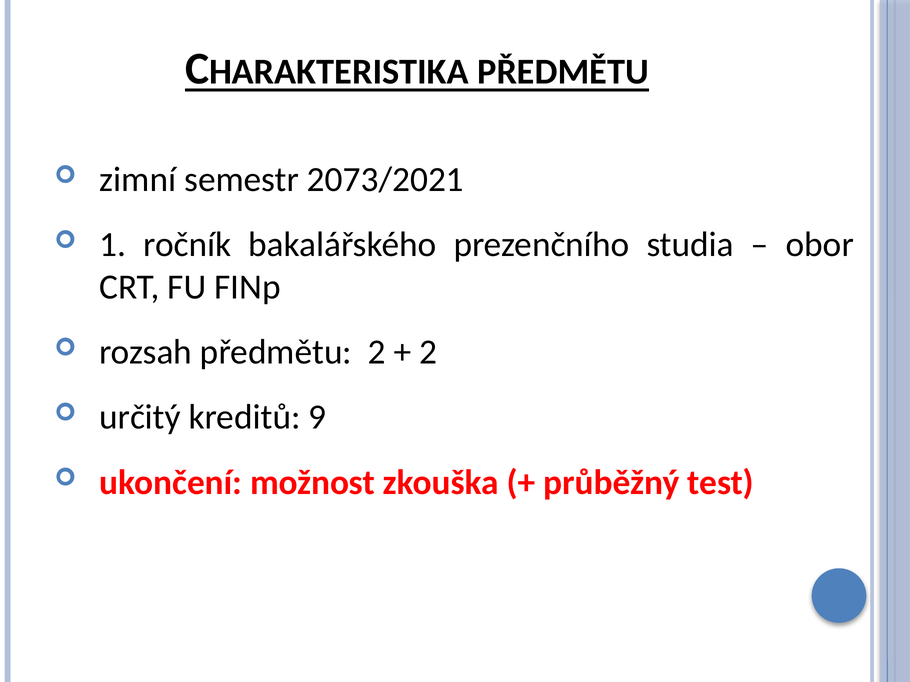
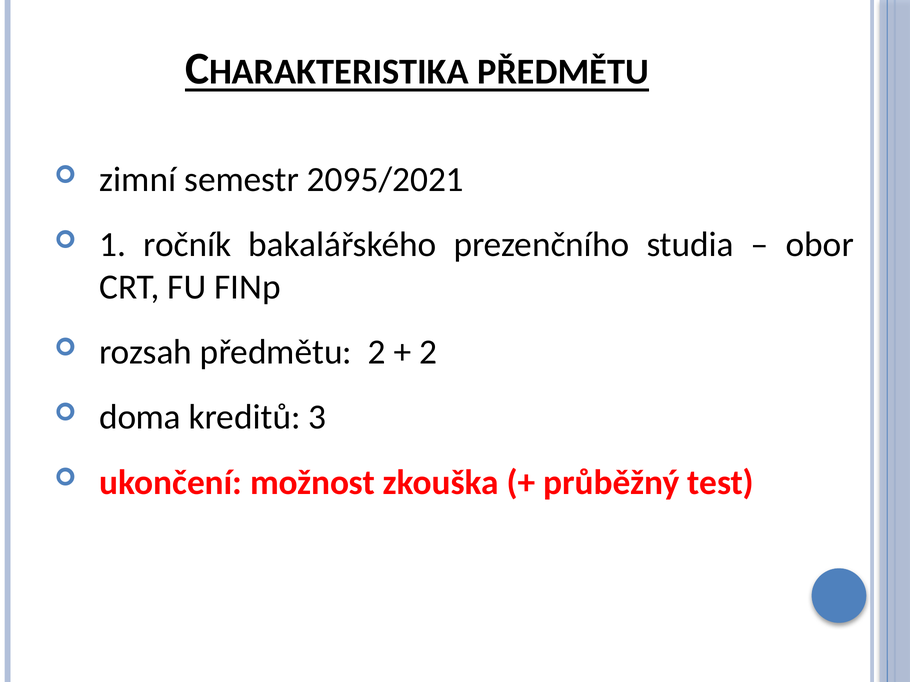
2073/2021: 2073/2021 -> 2095/2021
určitý: určitý -> doma
9: 9 -> 3
